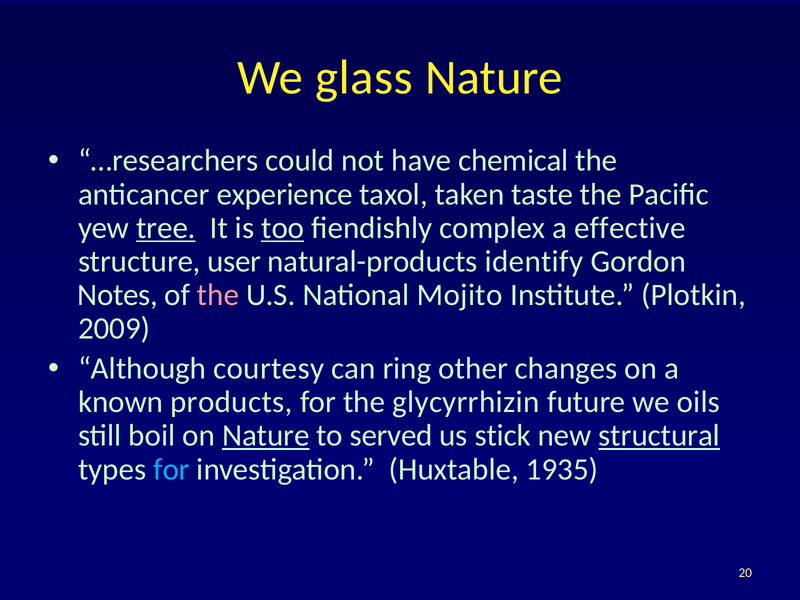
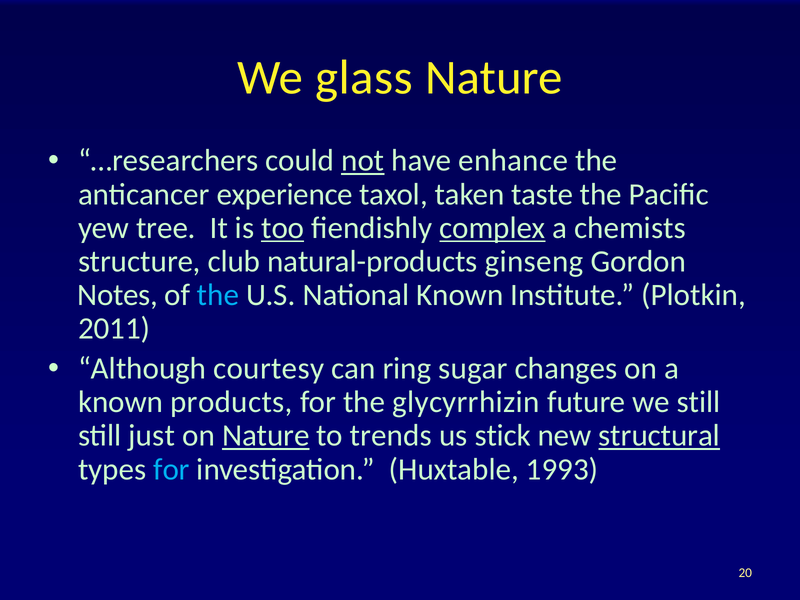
not underline: none -> present
chemical: chemical -> enhance
tree underline: present -> none
complex underline: none -> present
effective: effective -> chemists
user: user -> club
identify: identify -> ginseng
the at (218, 295) colour: pink -> light blue
National Mojito: Mojito -> Known
2009: 2009 -> 2011
other: other -> sugar
we oils: oils -> still
boil: boil -> just
served: served -> trends
1935: 1935 -> 1993
